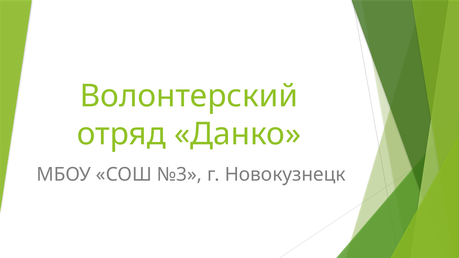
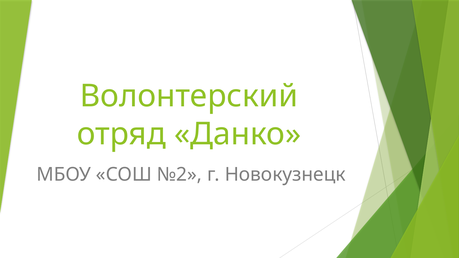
№3: №3 -> №2
